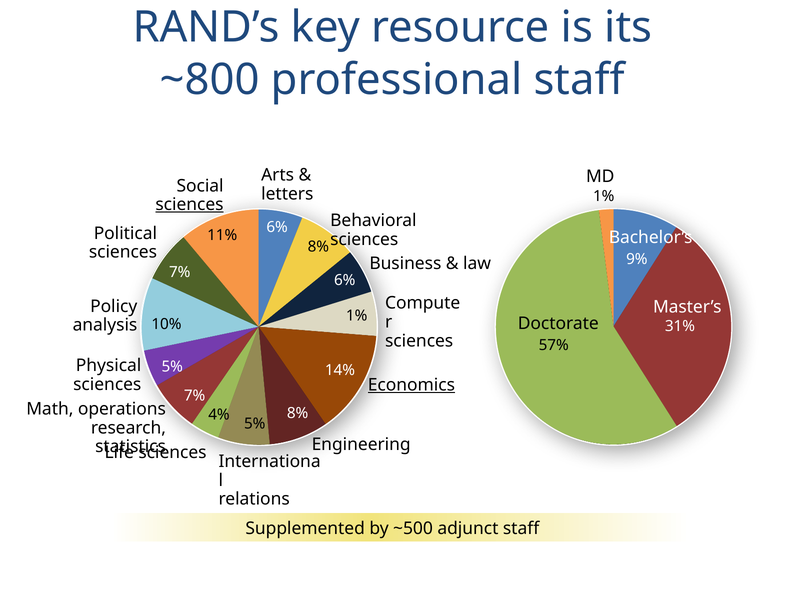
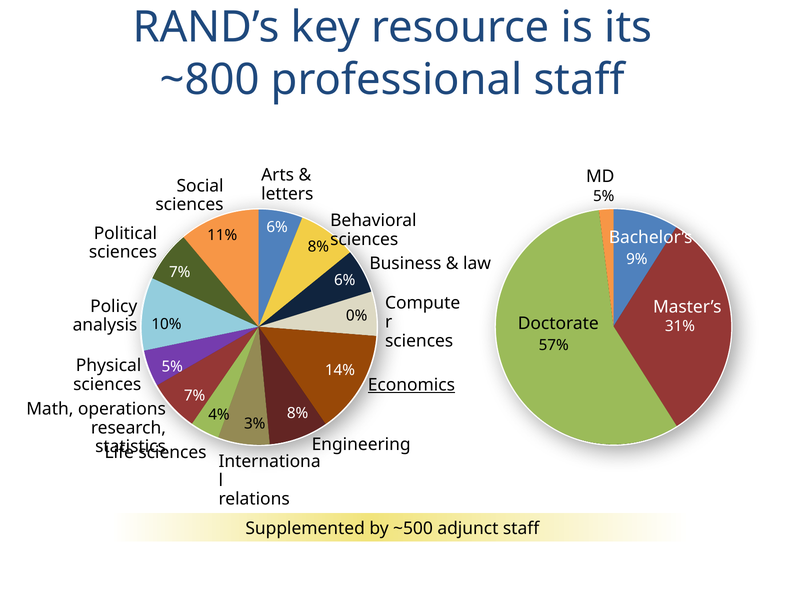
1% at (604, 196): 1% -> 5%
sciences at (189, 205) underline: present -> none
1% at (357, 315): 1% -> 0%
5% at (255, 423): 5% -> 3%
